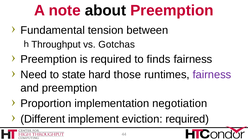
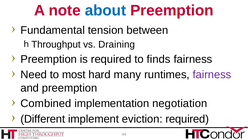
about colour: black -> blue
Gotchas: Gotchas -> Draining
state: state -> most
those: those -> many
Proportion: Proportion -> Combined
